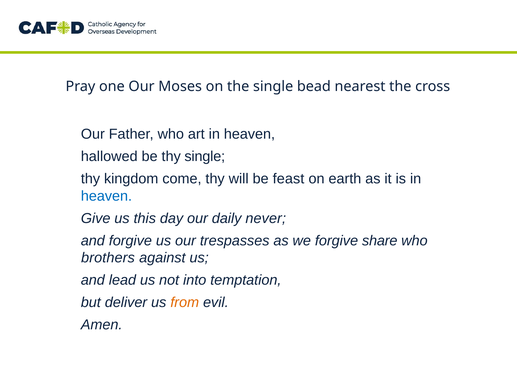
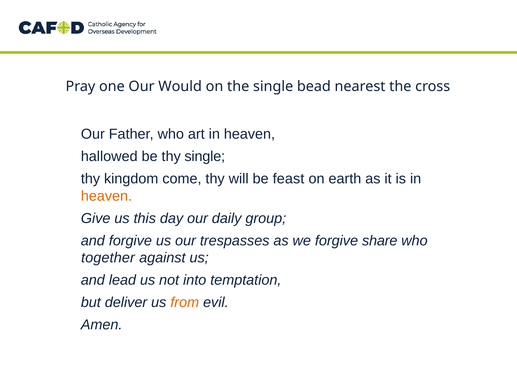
Moses: Moses -> Would
heaven at (106, 196) colour: blue -> orange
never: never -> group
brothers: brothers -> together
